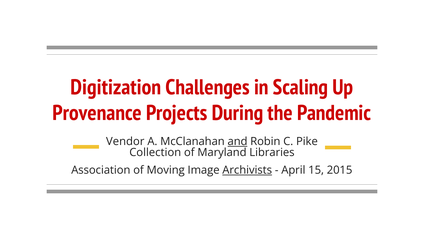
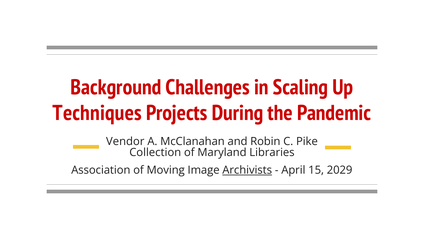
Digitization: Digitization -> Background
Provenance: Provenance -> Techniques
and underline: present -> none
2015: 2015 -> 2029
